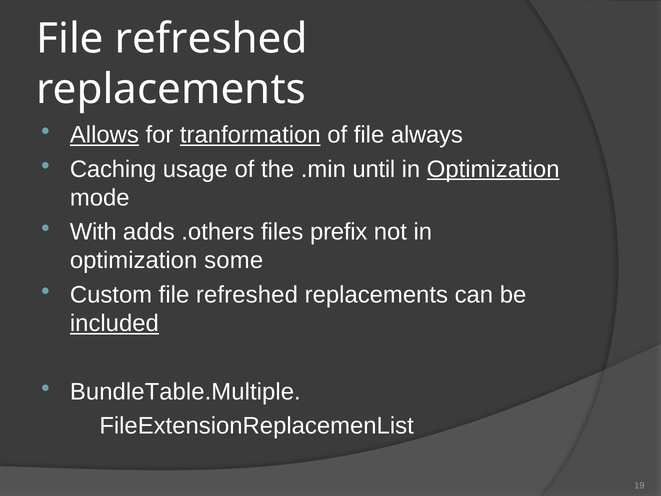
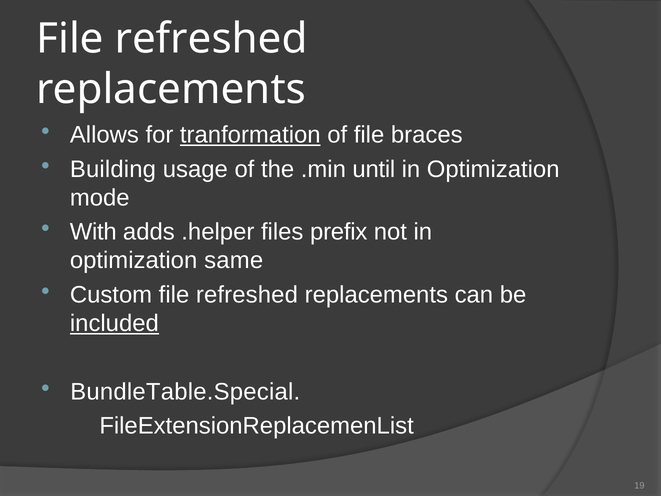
Allows underline: present -> none
always: always -> braces
Caching: Caching -> Building
Optimization at (493, 169) underline: present -> none
.others: .others -> .helper
some: some -> same
BundleTable.Multiple: BundleTable.Multiple -> BundleTable.Special
